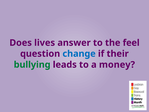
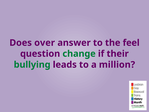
lives: lives -> over
change colour: blue -> green
money: money -> million
